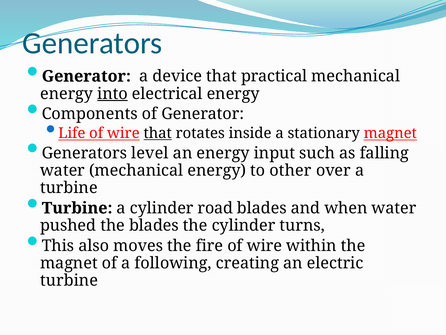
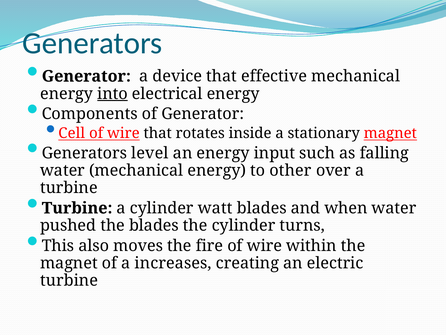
practical: practical -> effective
Life: Life -> Cell
that at (158, 133) underline: present -> none
road: road -> watt
following: following -> increases
